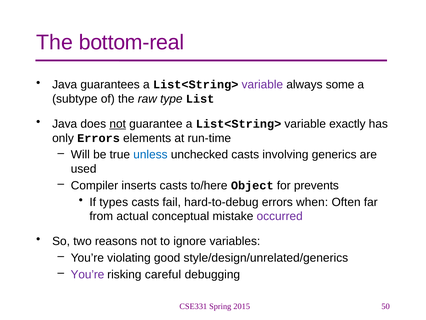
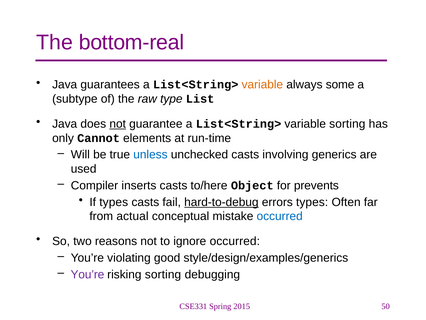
variable at (262, 85) colour: purple -> orange
variable exactly: exactly -> sorting
only Errors: Errors -> Cannot
hard-to-debug underline: none -> present
errors when: when -> types
occurred at (280, 216) colour: purple -> blue
ignore variables: variables -> occurred
style/design/unrelated/generics: style/design/unrelated/generics -> style/design/examples/generics
risking careful: careful -> sorting
